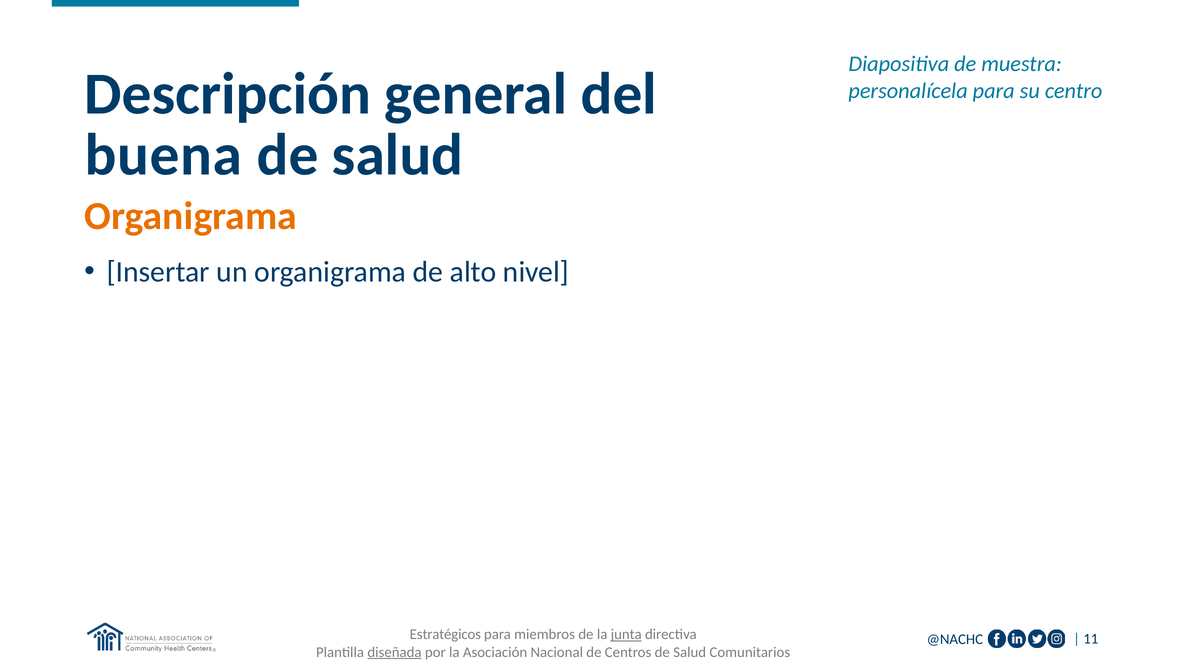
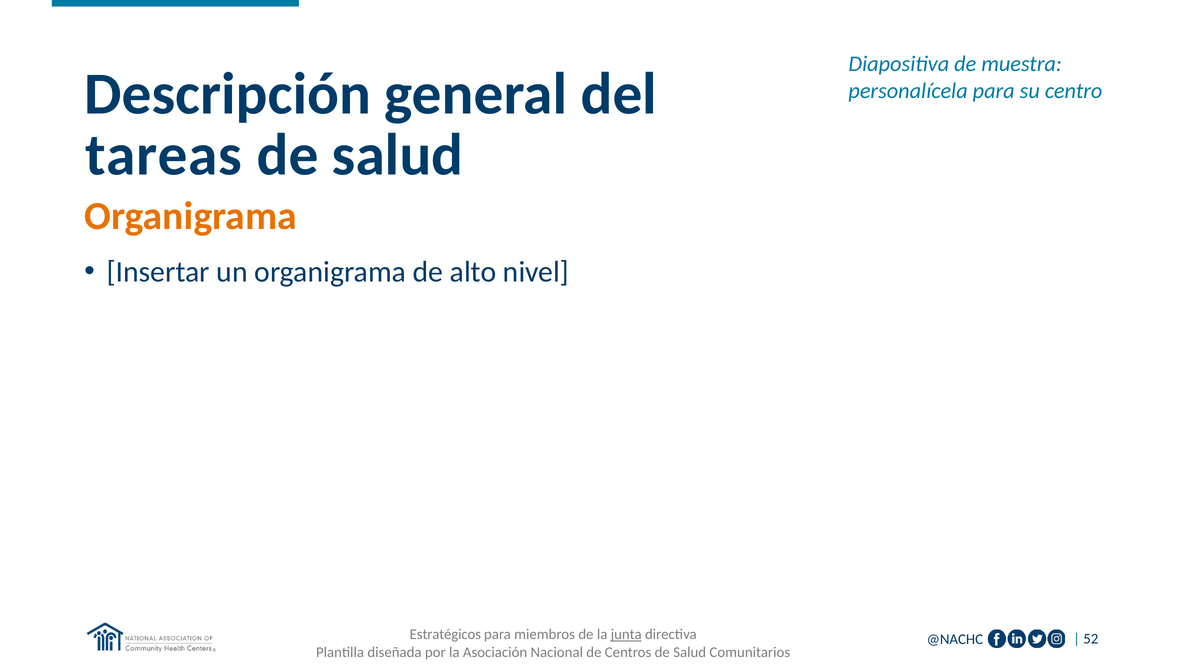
buena: buena -> tareas
11: 11 -> 52
diseñada underline: present -> none
